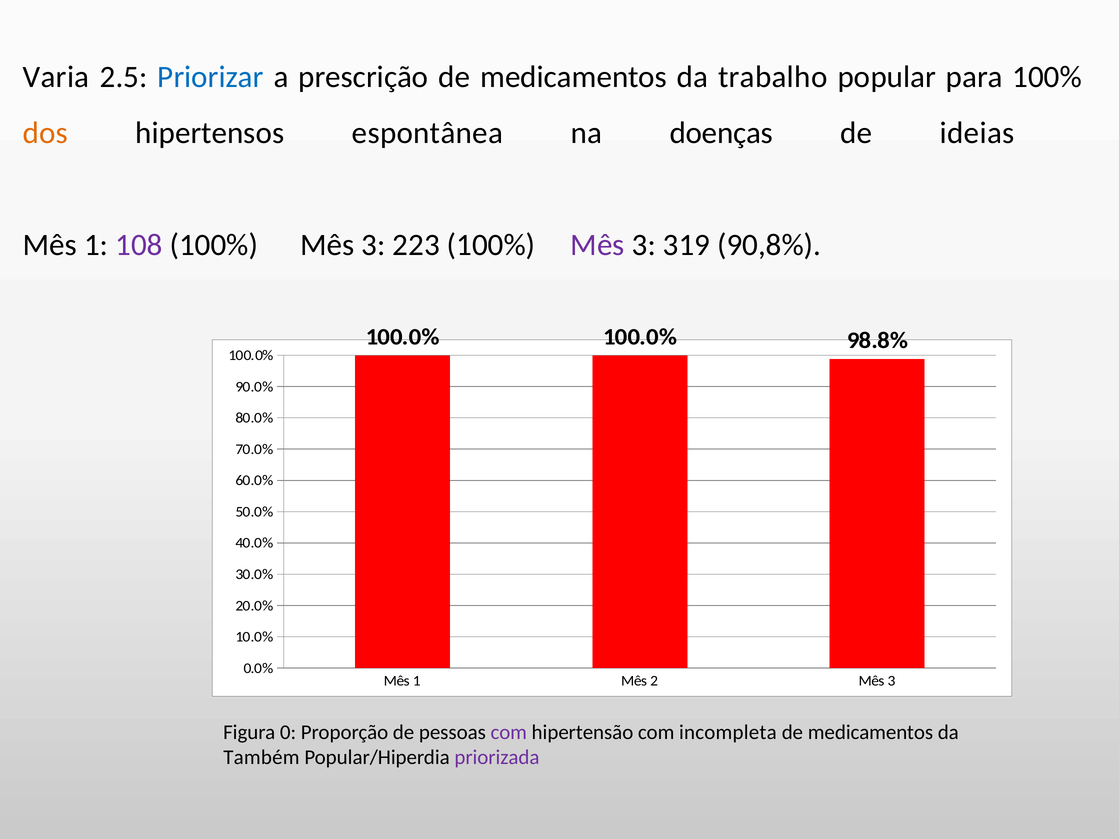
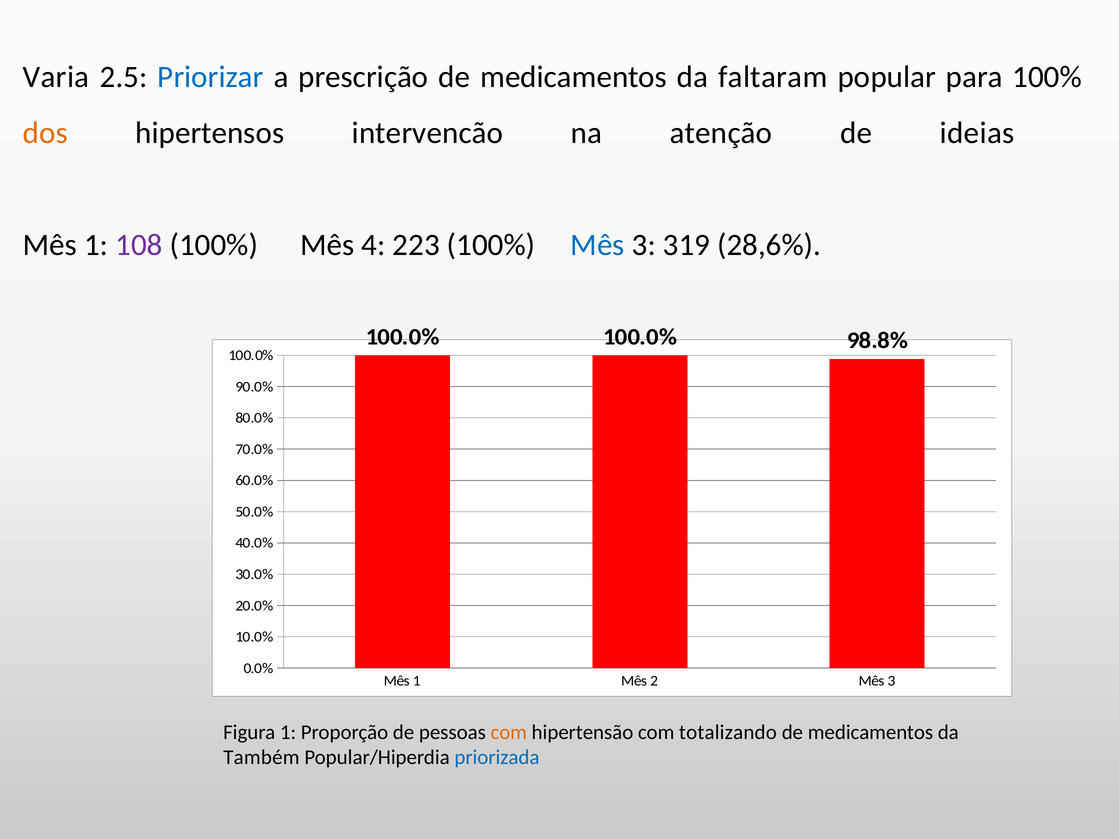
trabalho: trabalho -> faltaram
espontânea: espontânea -> intervencão
doenças: doenças -> atenção
3 at (373, 245): 3 -> 4
Mês at (598, 245) colour: purple -> blue
90,8%: 90,8% -> 28,6%
Figura 0: 0 -> 1
com at (509, 733) colour: purple -> orange
incompleta: incompleta -> totalizando
priorizada colour: purple -> blue
